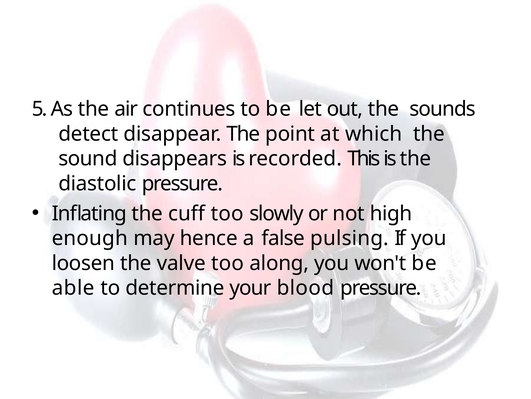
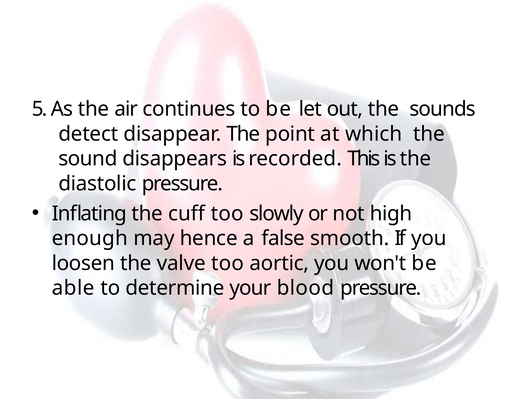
pulsing: pulsing -> smooth
along: along -> aortic
